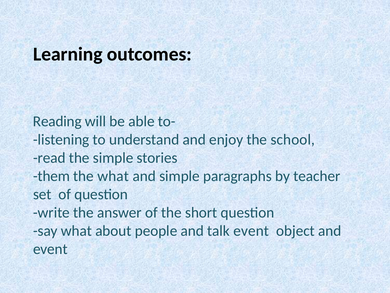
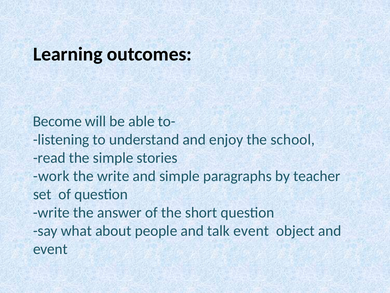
Reading: Reading -> Become
them: them -> work
the what: what -> write
